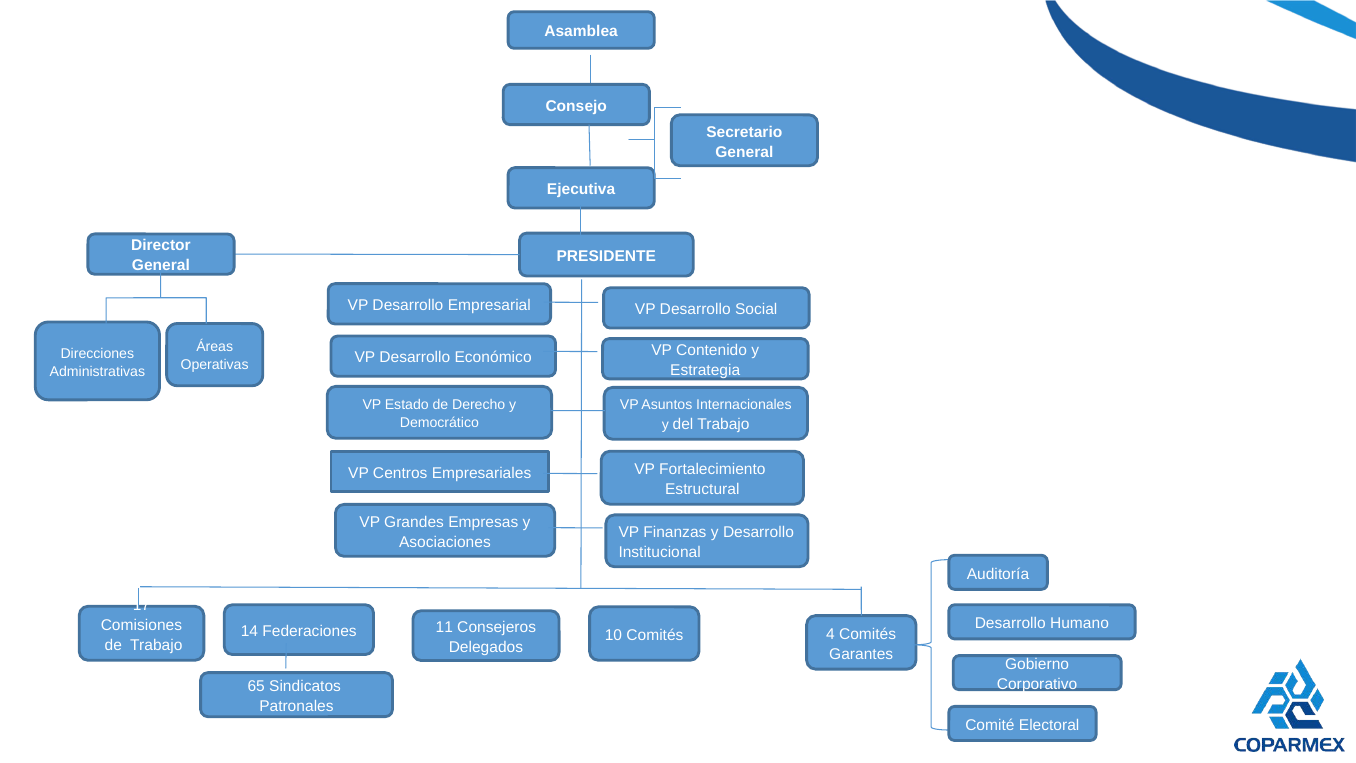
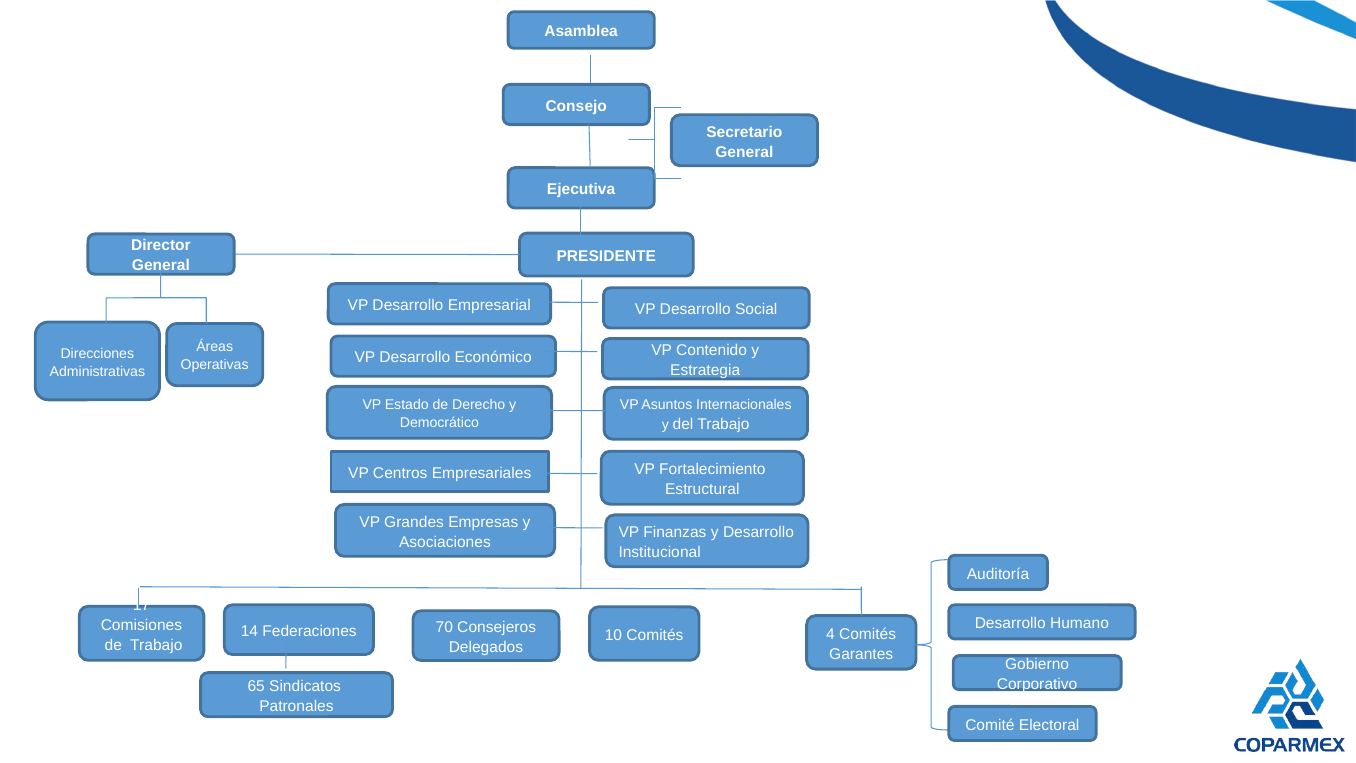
11: 11 -> 70
